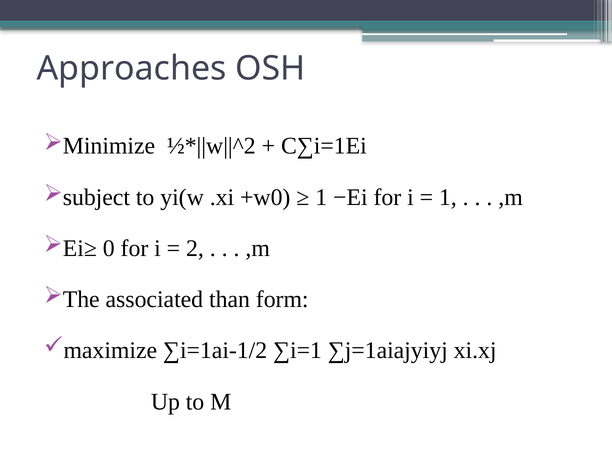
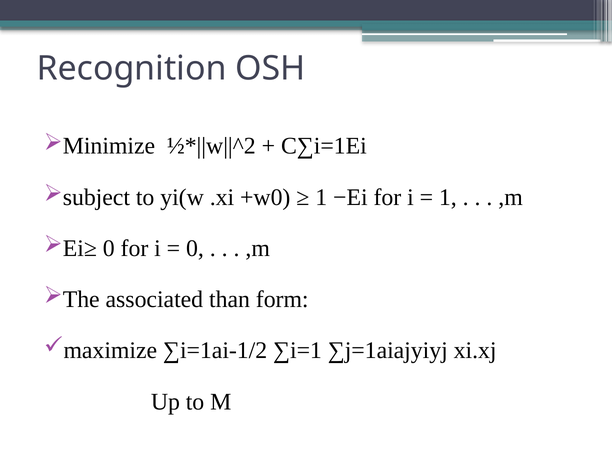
Approaches: Approaches -> Recognition
2 at (195, 248): 2 -> 0
